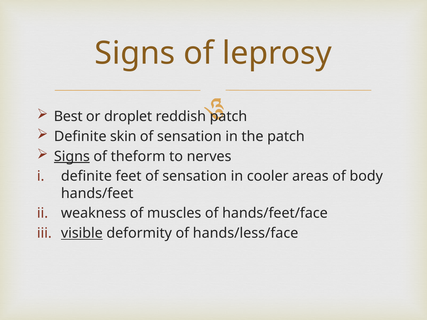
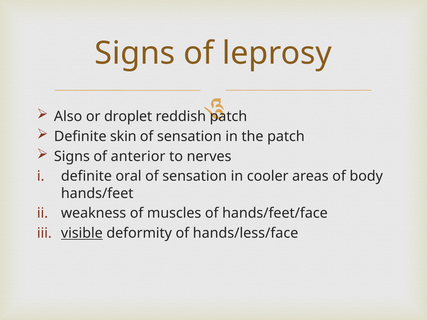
Best: Best -> Also
Signs at (72, 157) underline: present -> none
theform: theform -> anterior
feet: feet -> oral
